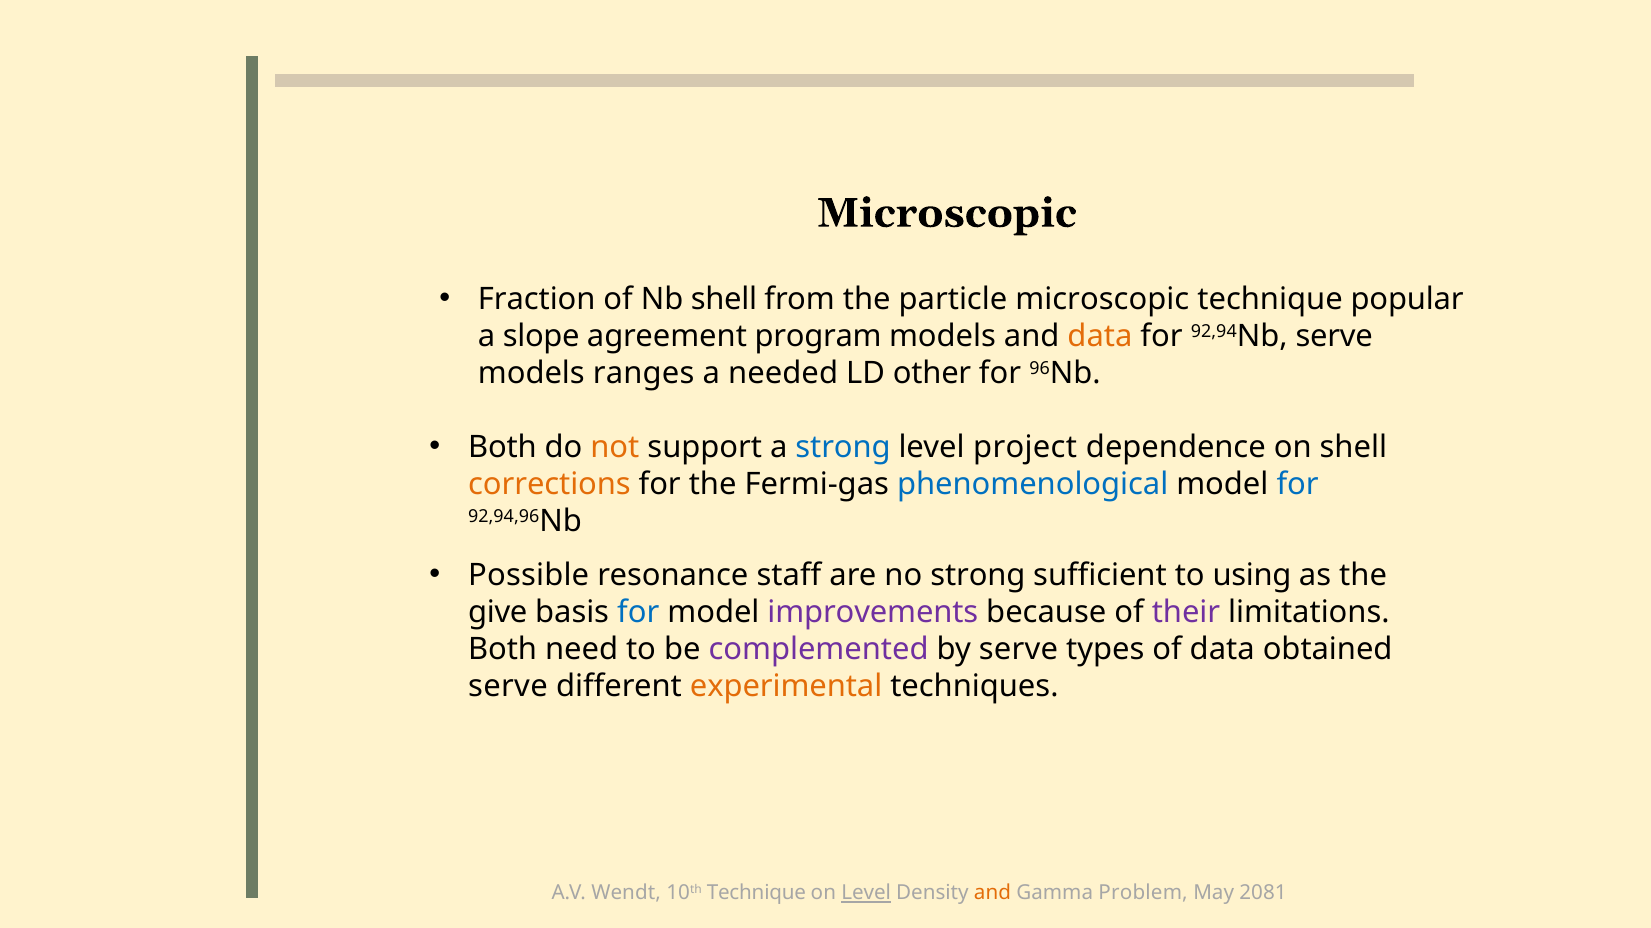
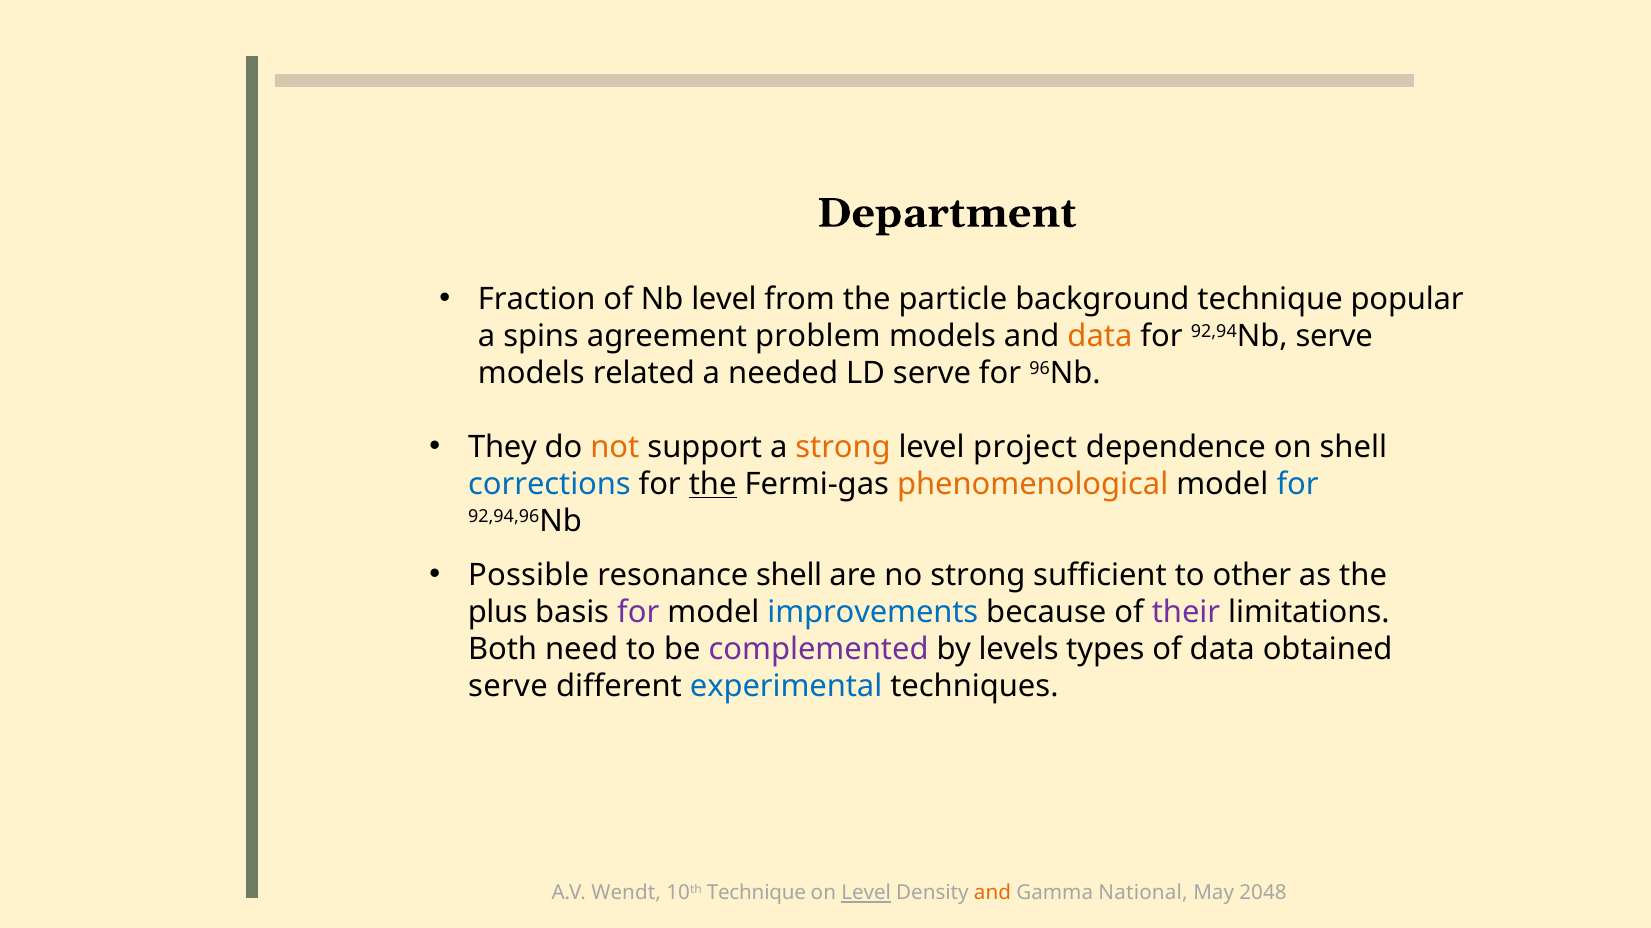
Microscopic at (947, 213): Microscopic -> Department
Nb shell: shell -> level
particle microscopic: microscopic -> background
slope: slope -> spins
program: program -> problem
ranges: ranges -> related
LD other: other -> serve
Both at (502, 447): Both -> They
strong at (843, 447) colour: blue -> orange
corrections colour: orange -> blue
the at (713, 484) underline: none -> present
phenomenological colour: blue -> orange
resonance staff: staff -> shell
using: using -> other
give: give -> plus
for at (638, 613) colour: blue -> purple
improvements colour: purple -> blue
by serve: serve -> levels
experimental colour: orange -> blue
Problem: Problem -> National
2081: 2081 -> 2048
